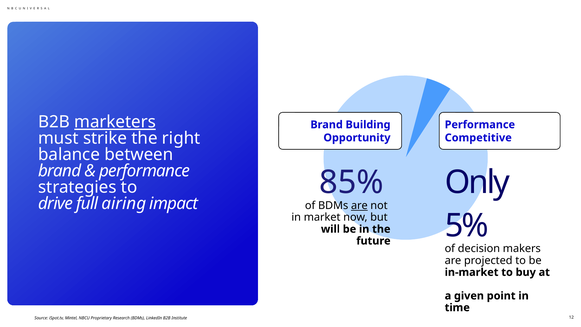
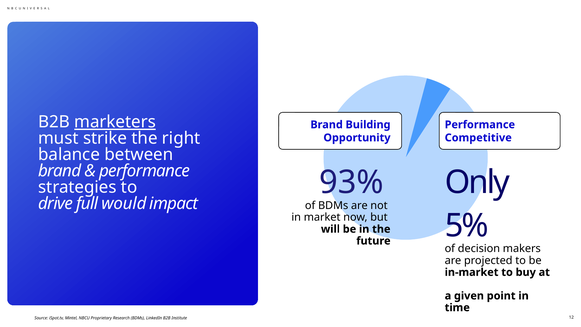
85%: 85% -> 93%
airing: airing -> would
are at (359, 205) underline: present -> none
